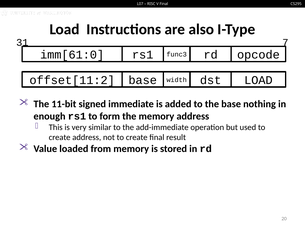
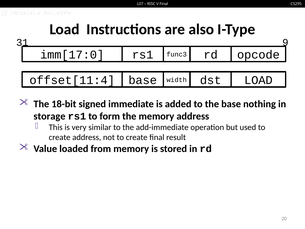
7: 7 -> 9
imm[61:0: imm[61:0 -> imm[17:0
offset[11:2: offset[11:2 -> offset[11:4
11-bit: 11-bit -> 18-bit
enough: enough -> storage
